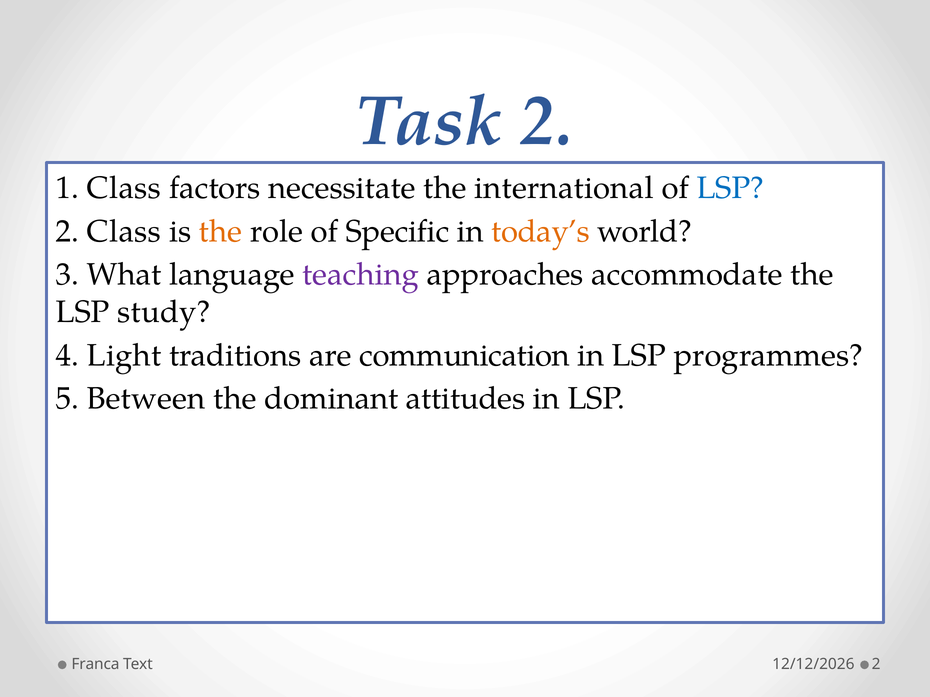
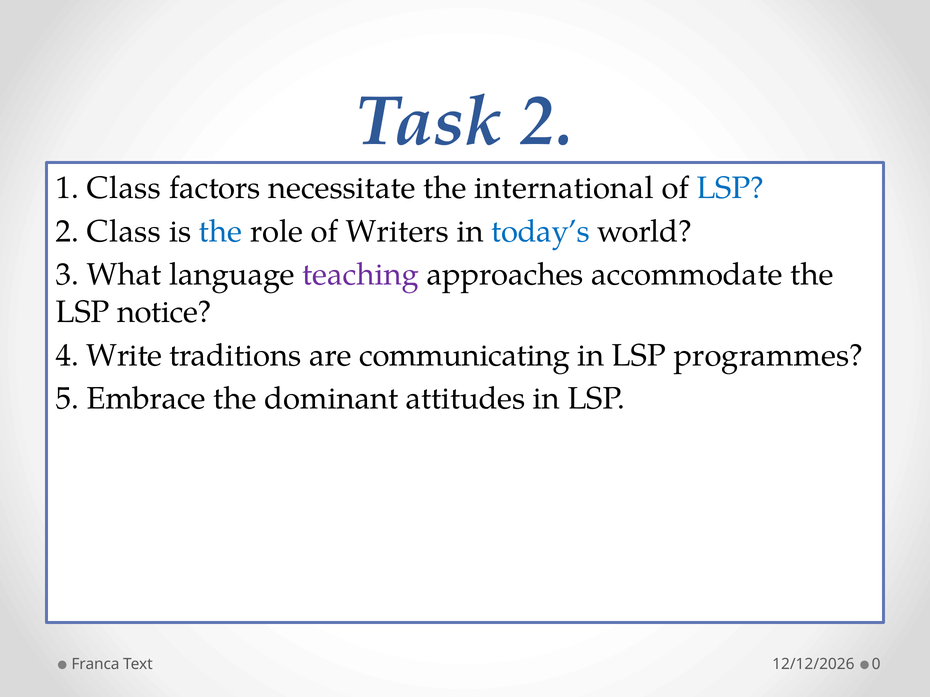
the at (220, 232) colour: orange -> blue
Specific: Specific -> Writers
today’s colour: orange -> blue
study: study -> notice
Light: Light -> Write
communication: communication -> communicating
Between: Between -> Embrace
Text 2: 2 -> 0
